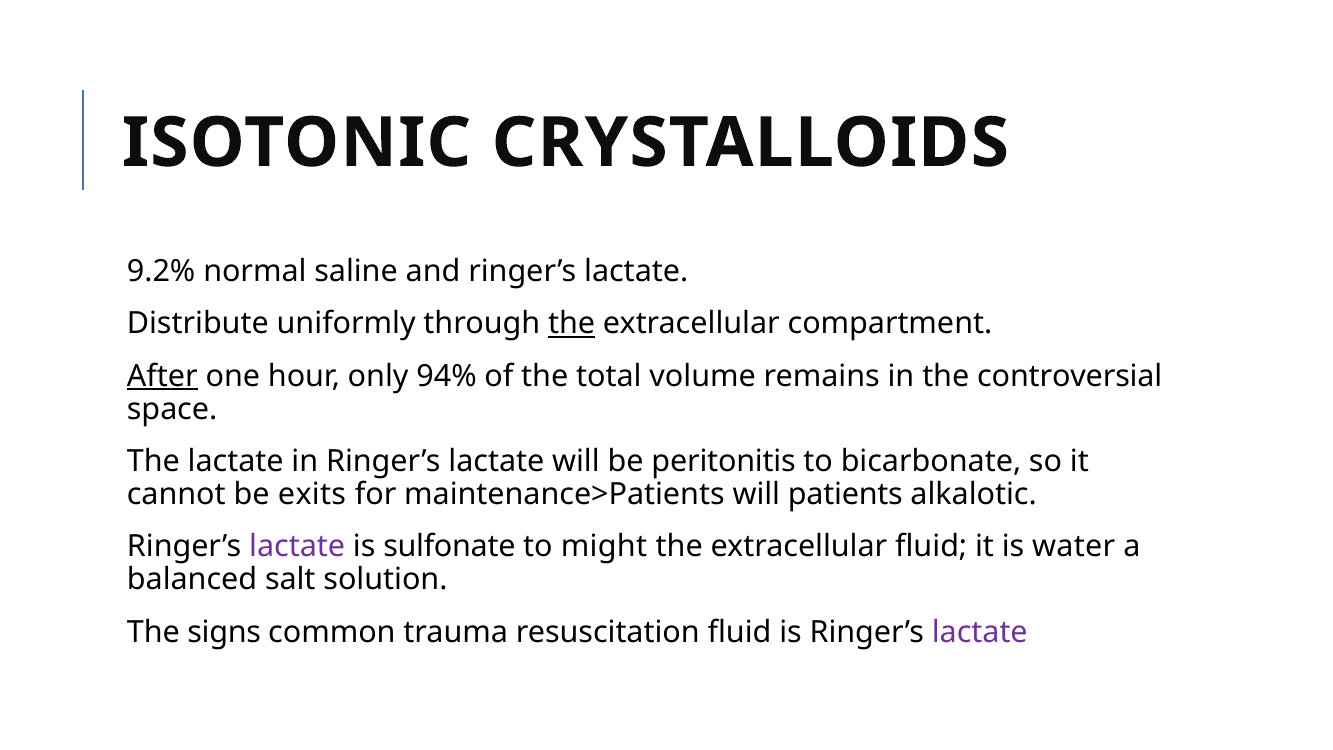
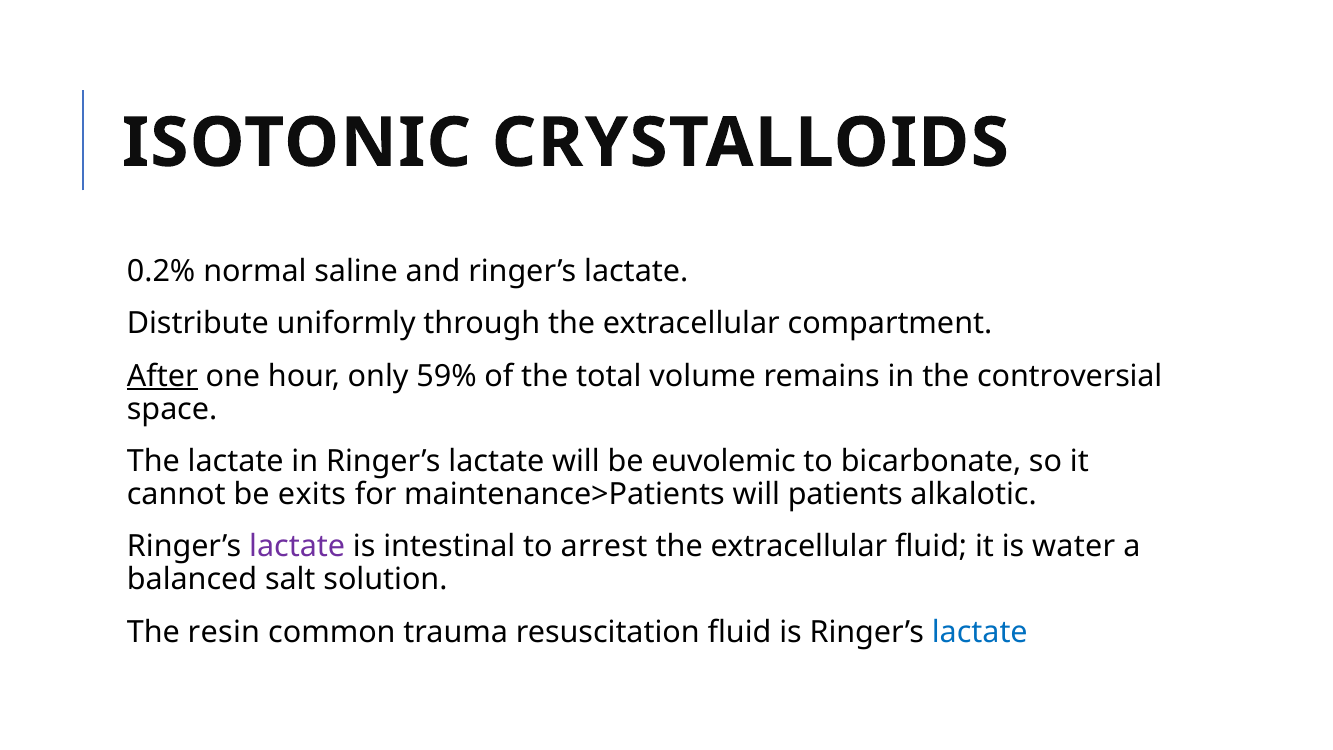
9.2%: 9.2% -> 0.2%
the at (572, 324) underline: present -> none
94%: 94% -> 59%
peritonitis: peritonitis -> euvolemic
sulfonate: sulfonate -> intestinal
might: might -> arrest
signs: signs -> resin
lactate at (980, 632) colour: purple -> blue
